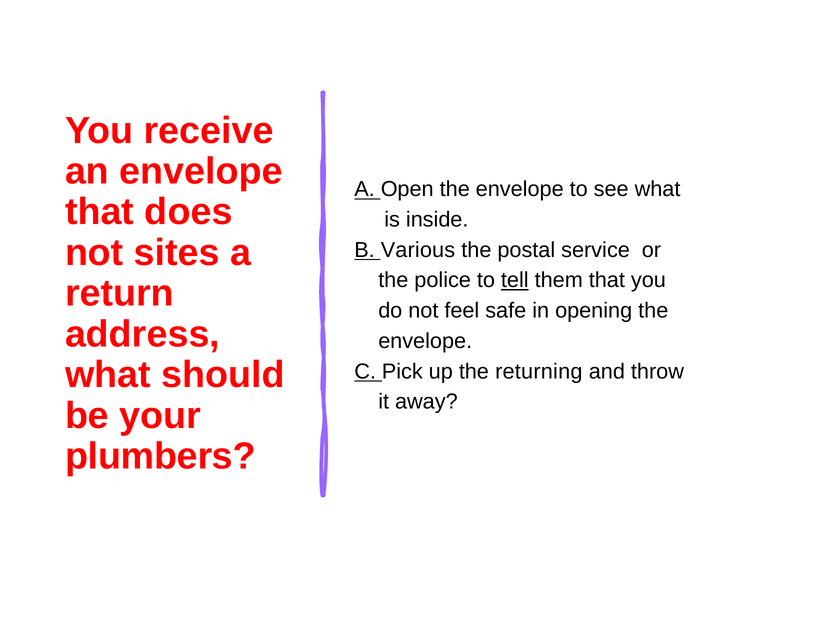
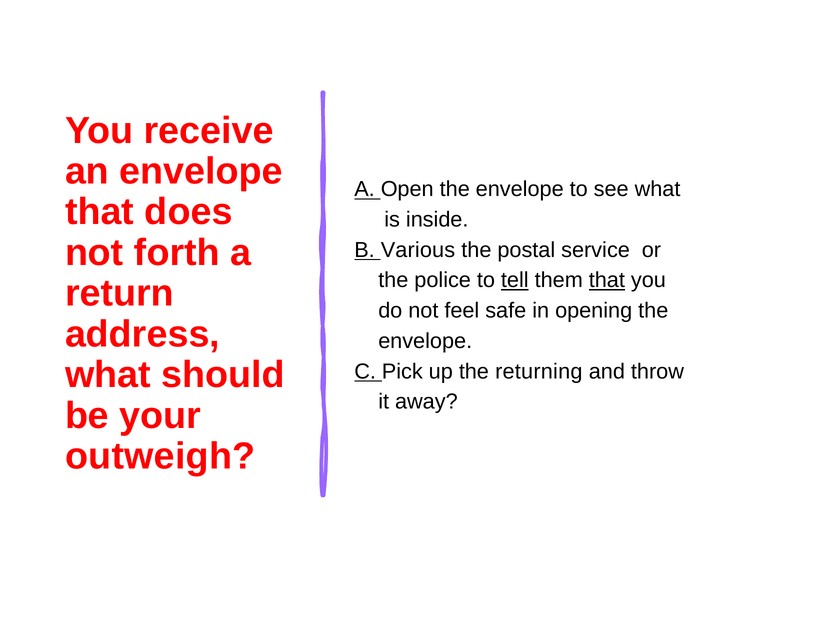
sites: sites -> forth
that at (607, 280) underline: none -> present
plumbers: plumbers -> outweigh
